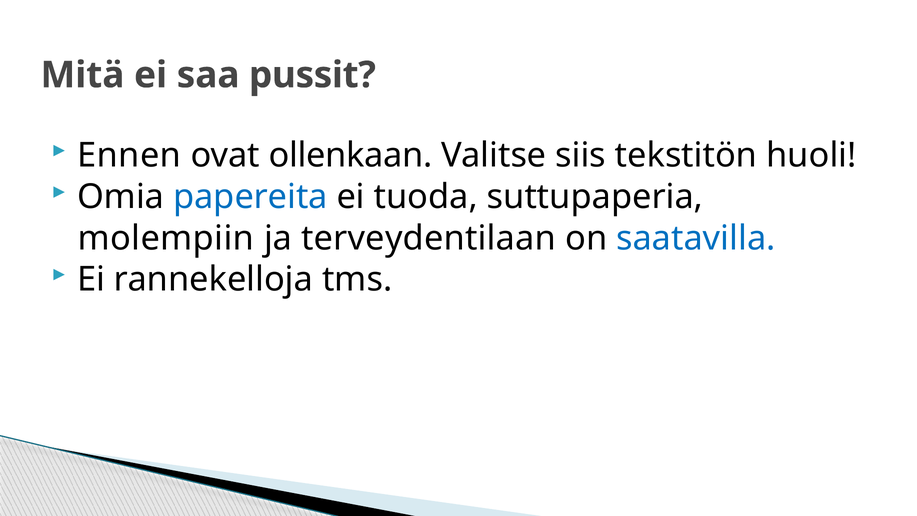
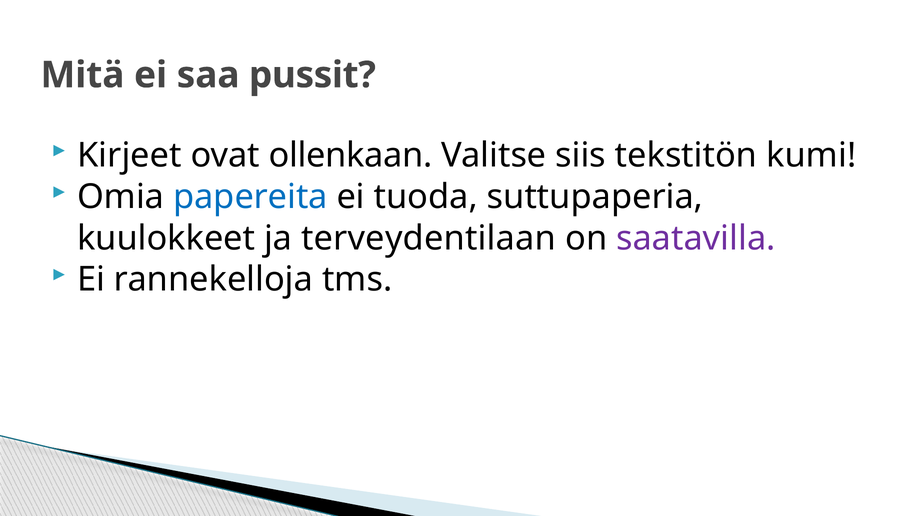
Ennen: Ennen -> Kirjeet
huoli: huoli -> kumi
molempiin: molempiin -> kuulokkeet
saatavilla colour: blue -> purple
